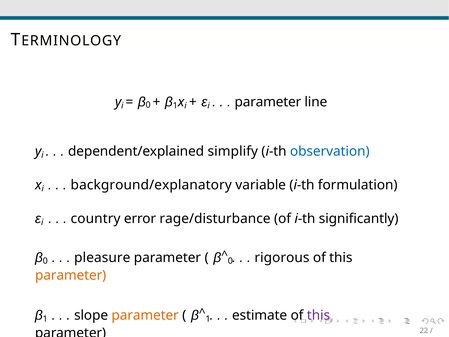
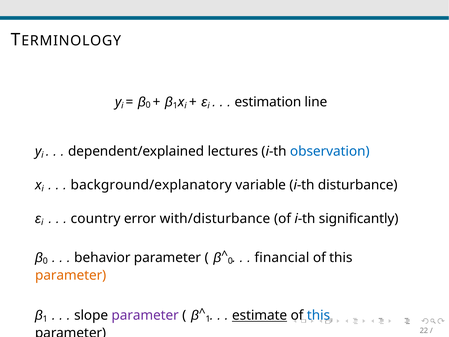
parameter at (268, 102): parameter -> estimation
simplify: simplify -> lectures
formulation: formulation -> disturbance
rage/disturbance: rage/disturbance -> with/disturbance
pleasure: pleasure -> behavior
rigorous: rigorous -> financial
parameter at (145, 316) colour: orange -> purple
estimate underline: none -> present
this at (319, 316) colour: purple -> blue
